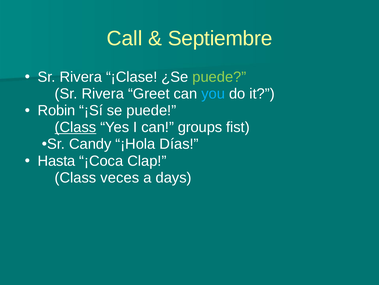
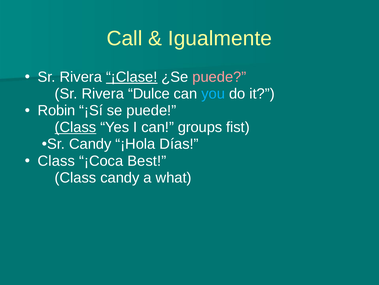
Septiembre: Septiembre -> Igualmente
¡Clase underline: none -> present
puede at (219, 77) colour: light green -> pink
Greet: Greet -> Dulce
Hasta at (56, 161): Hasta -> Class
Clap: Clap -> Best
Class veces: veces -> candy
days: days -> what
